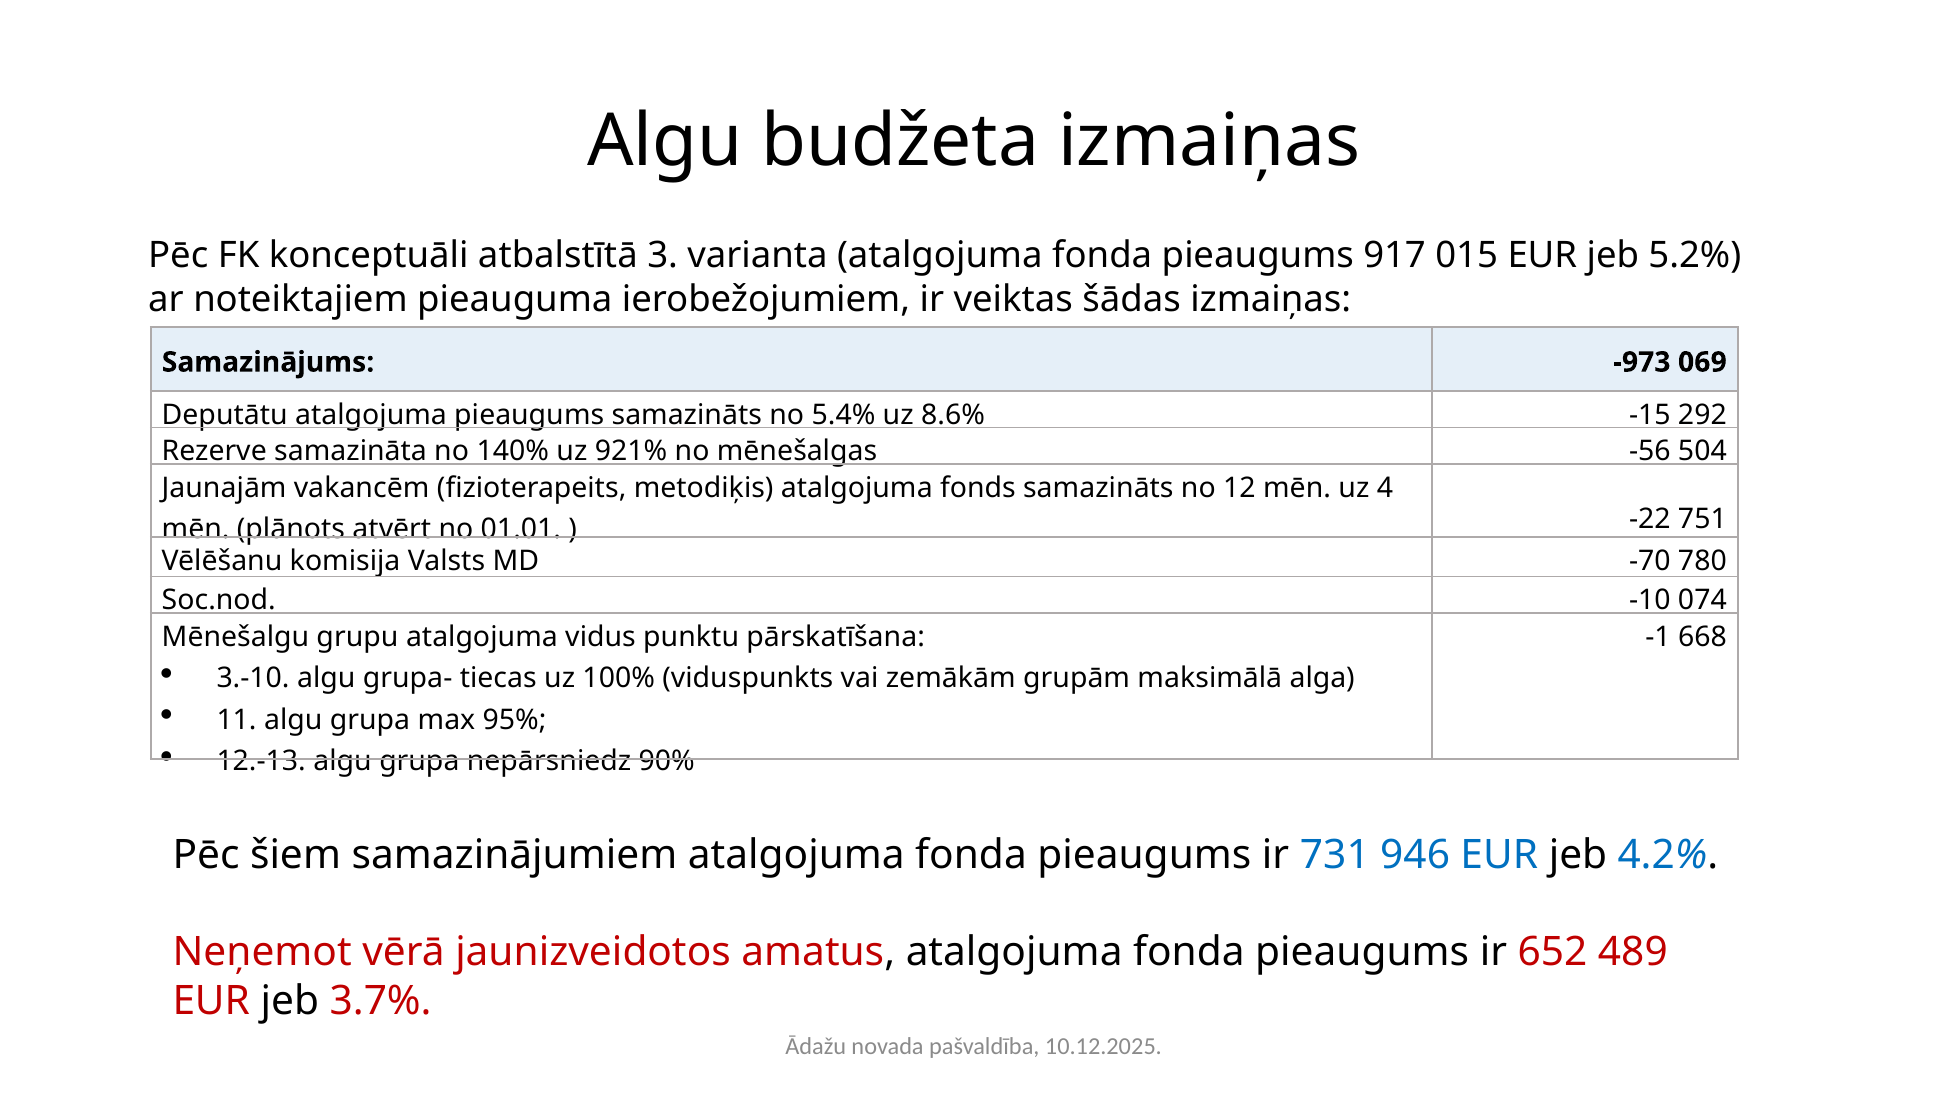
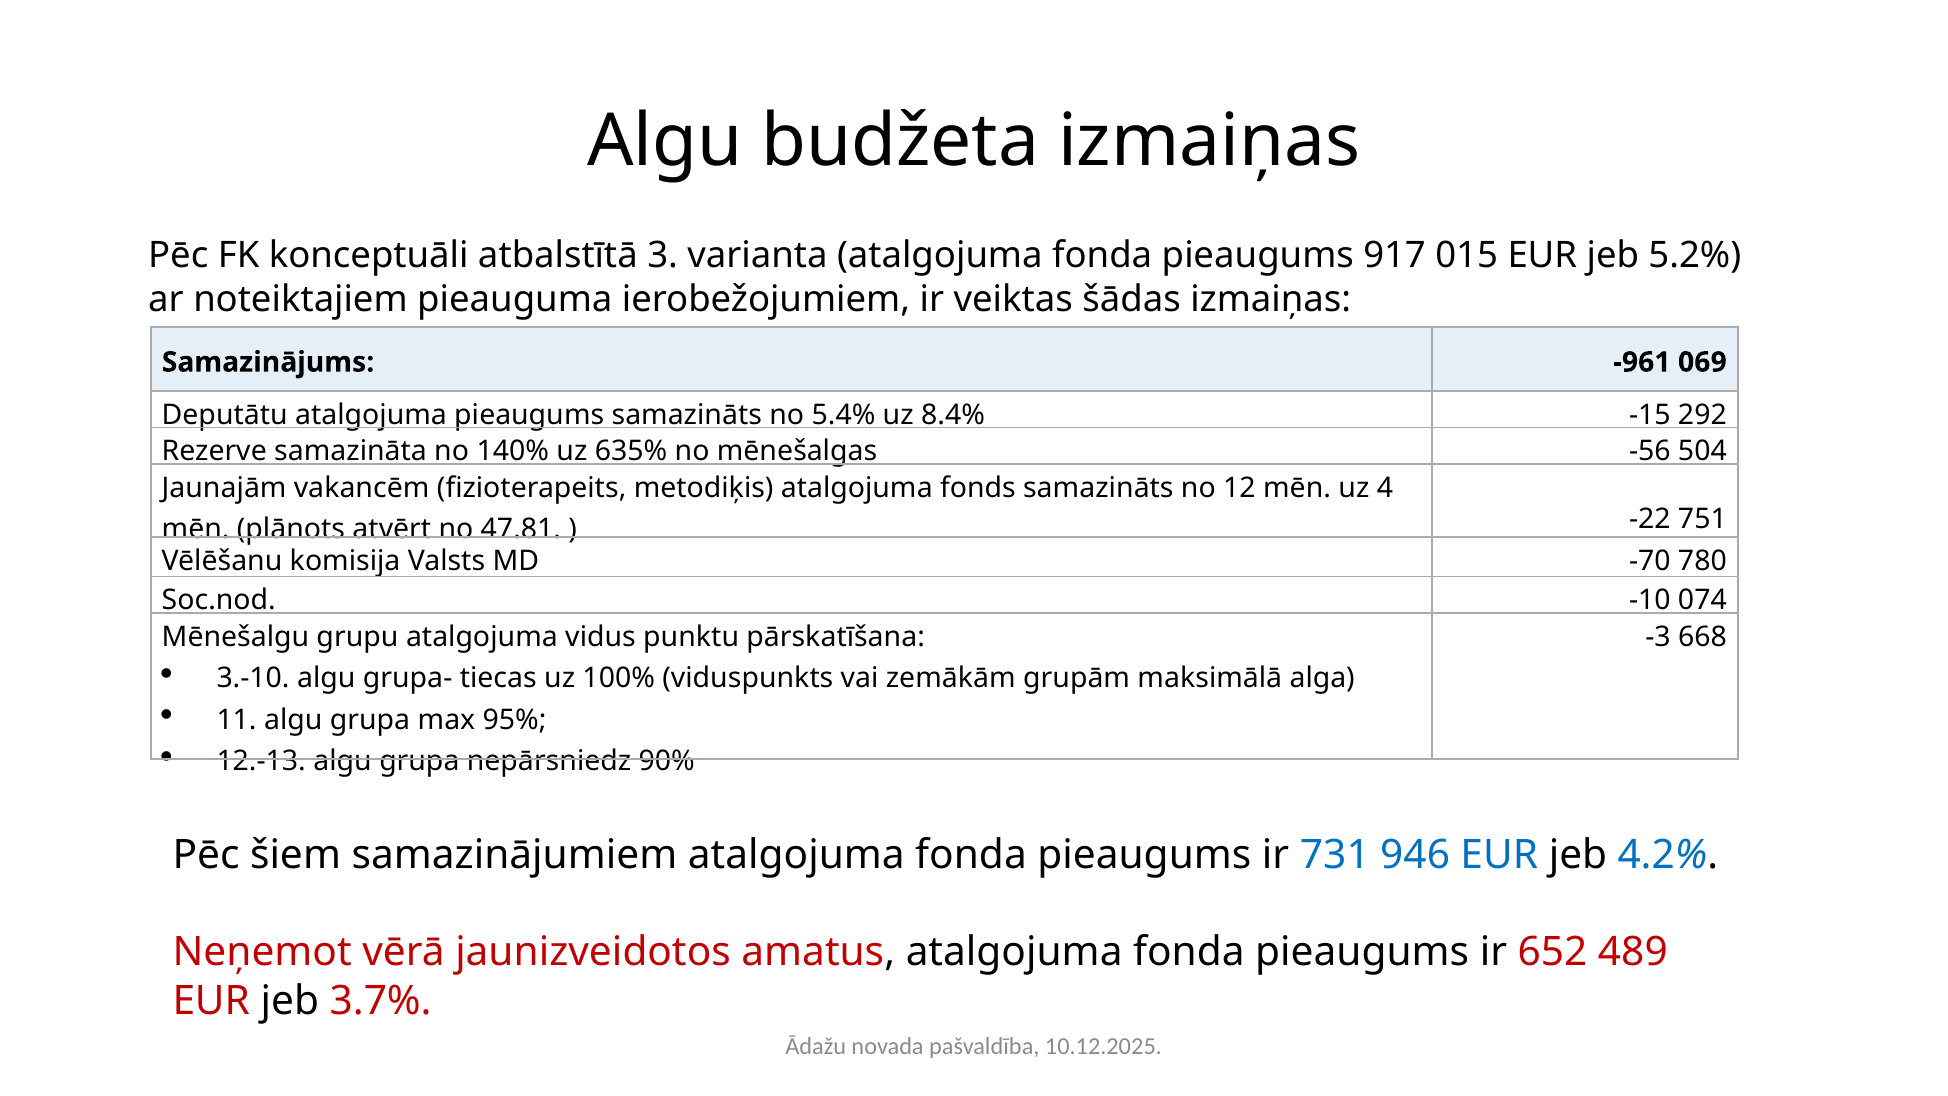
-973: -973 -> -961
8.6%: 8.6% -> 8.4%
921%: 921% -> 635%
01.01: 01.01 -> 47.81
-1: -1 -> -3
